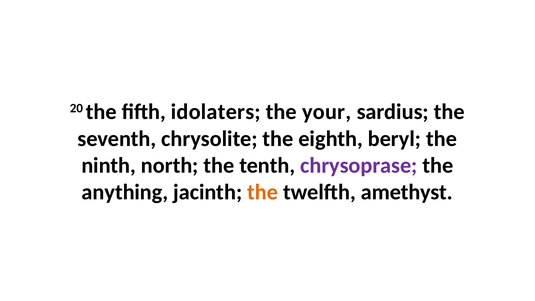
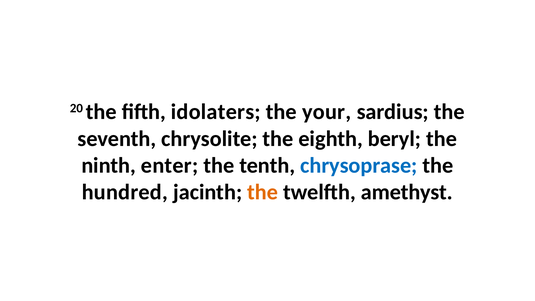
north: north -> enter
chrysoprase colour: purple -> blue
anything: anything -> hundred
